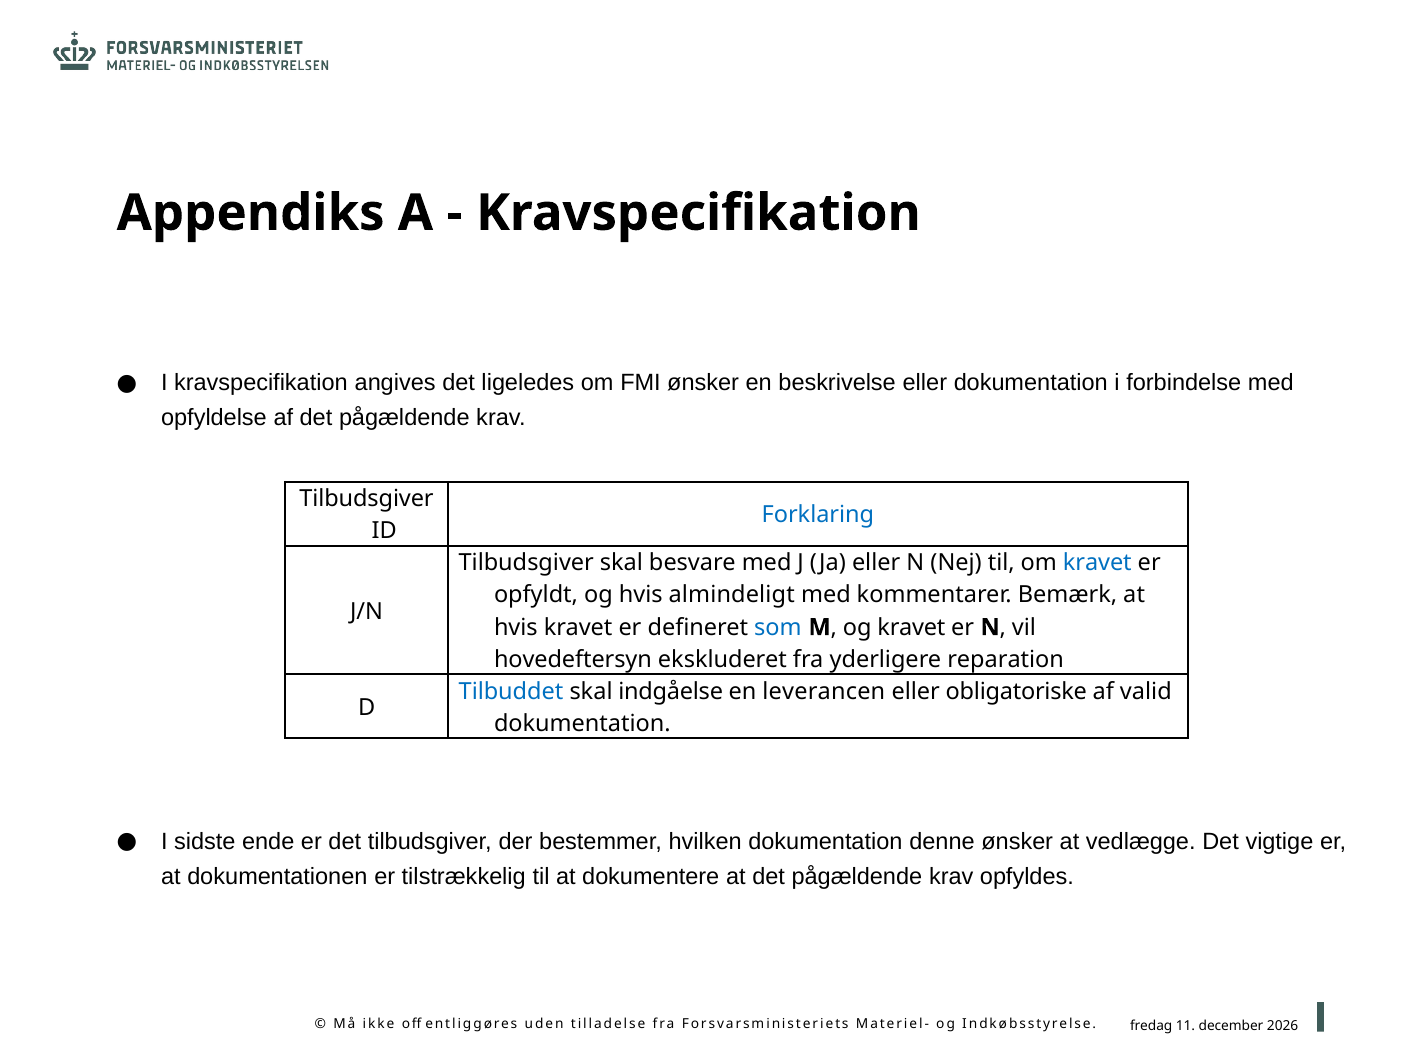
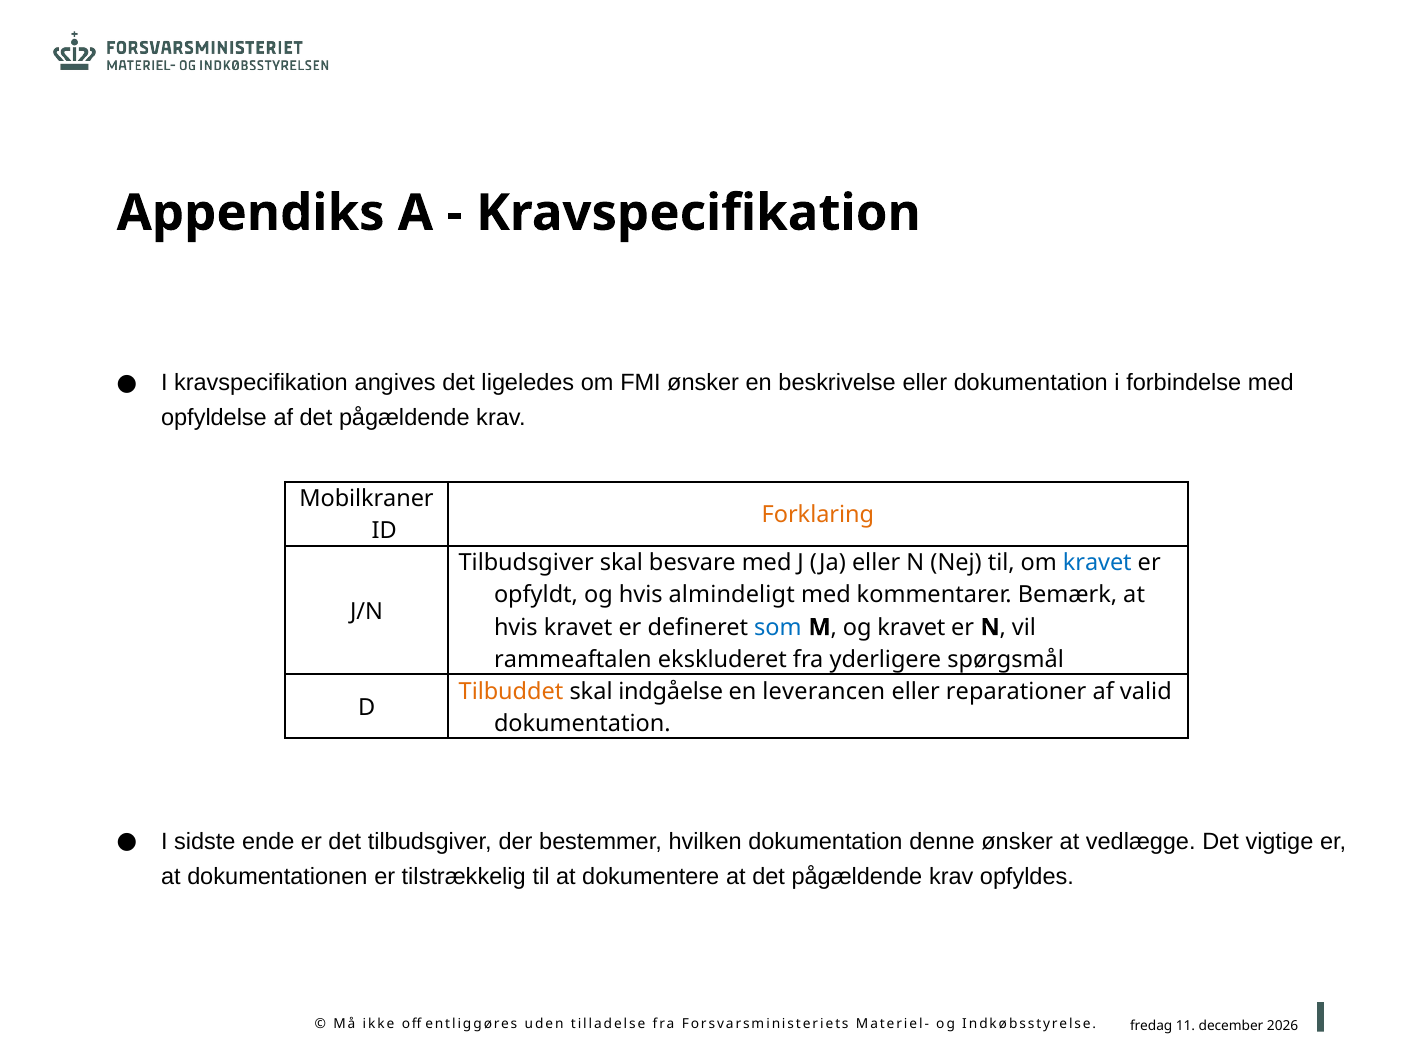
Tilbudsgiver at (367, 499): Tilbudsgiver -> Mobilkraner
Forklaring colour: blue -> orange
hovedeftersyn: hovedeftersyn -> rammeaftalen
reparation: reparation -> spørgsmål
Tilbuddet colour: blue -> orange
obligatoriske: obligatoriske -> reparationer
